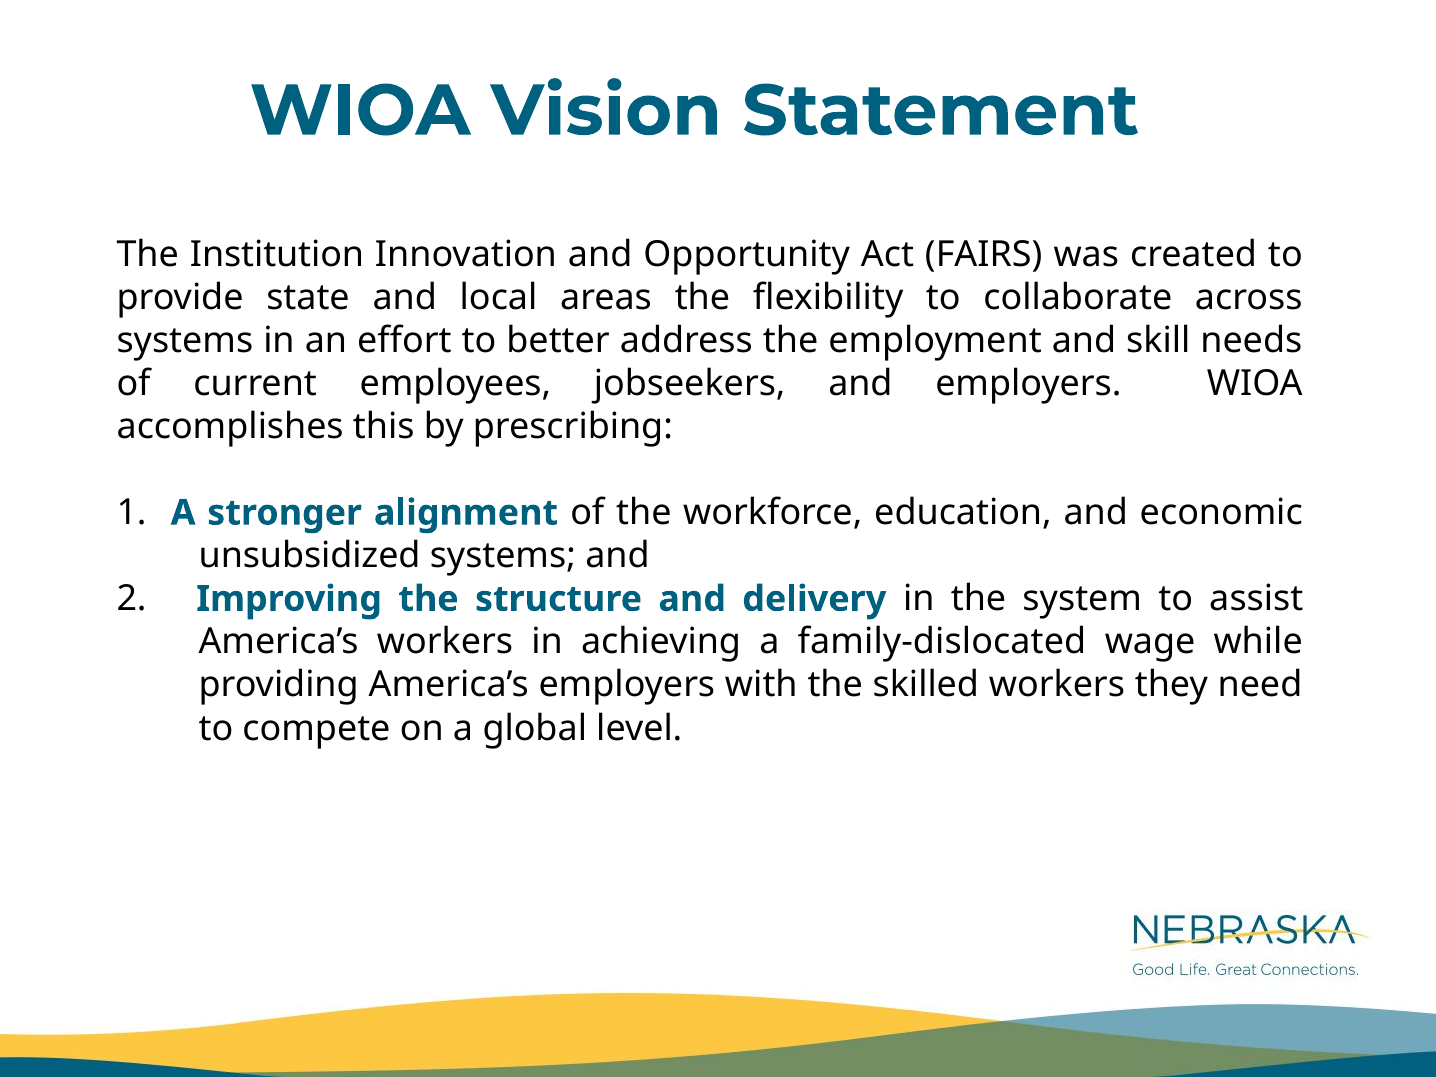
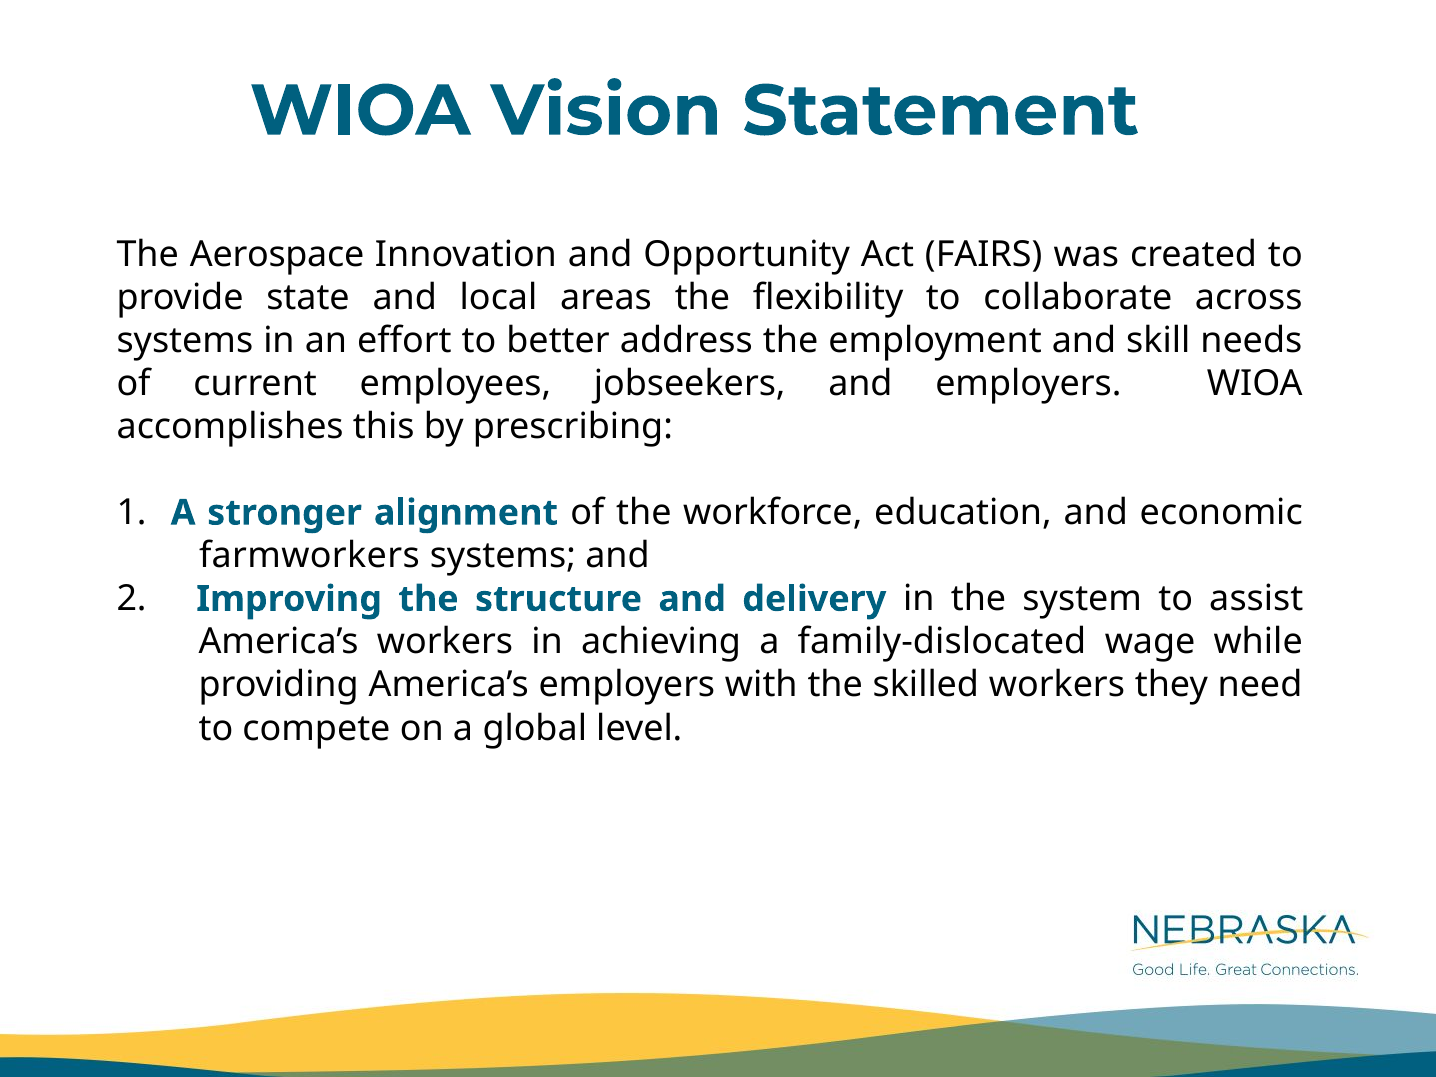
Institution: Institution -> Aerospace
unsubsidized: unsubsidized -> farmworkers
